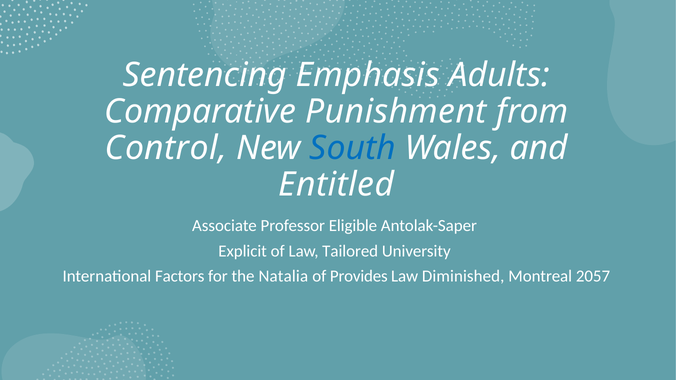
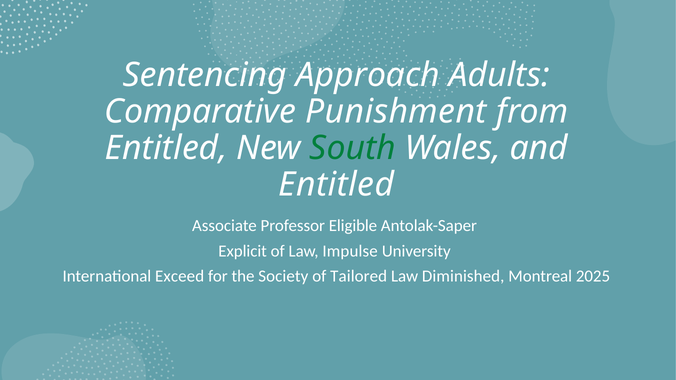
Emphasis: Emphasis -> Approach
Control at (166, 148): Control -> Entitled
South colour: blue -> green
Tailored: Tailored -> Impulse
Factors: Factors -> Exceed
Natalia: Natalia -> Society
Provides: Provides -> Tailored
2057: 2057 -> 2025
